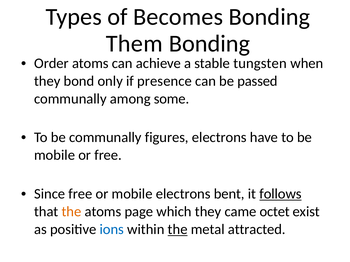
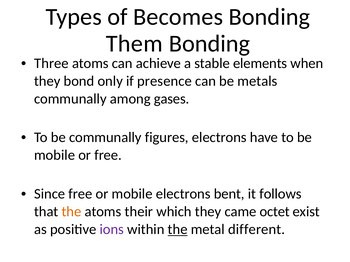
Order: Order -> Three
tungsten: tungsten -> elements
passed: passed -> metals
some: some -> gases
follows underline: present -> none
page: page -> their
ions colour: blue -> purple
attracted: attracted -> different
